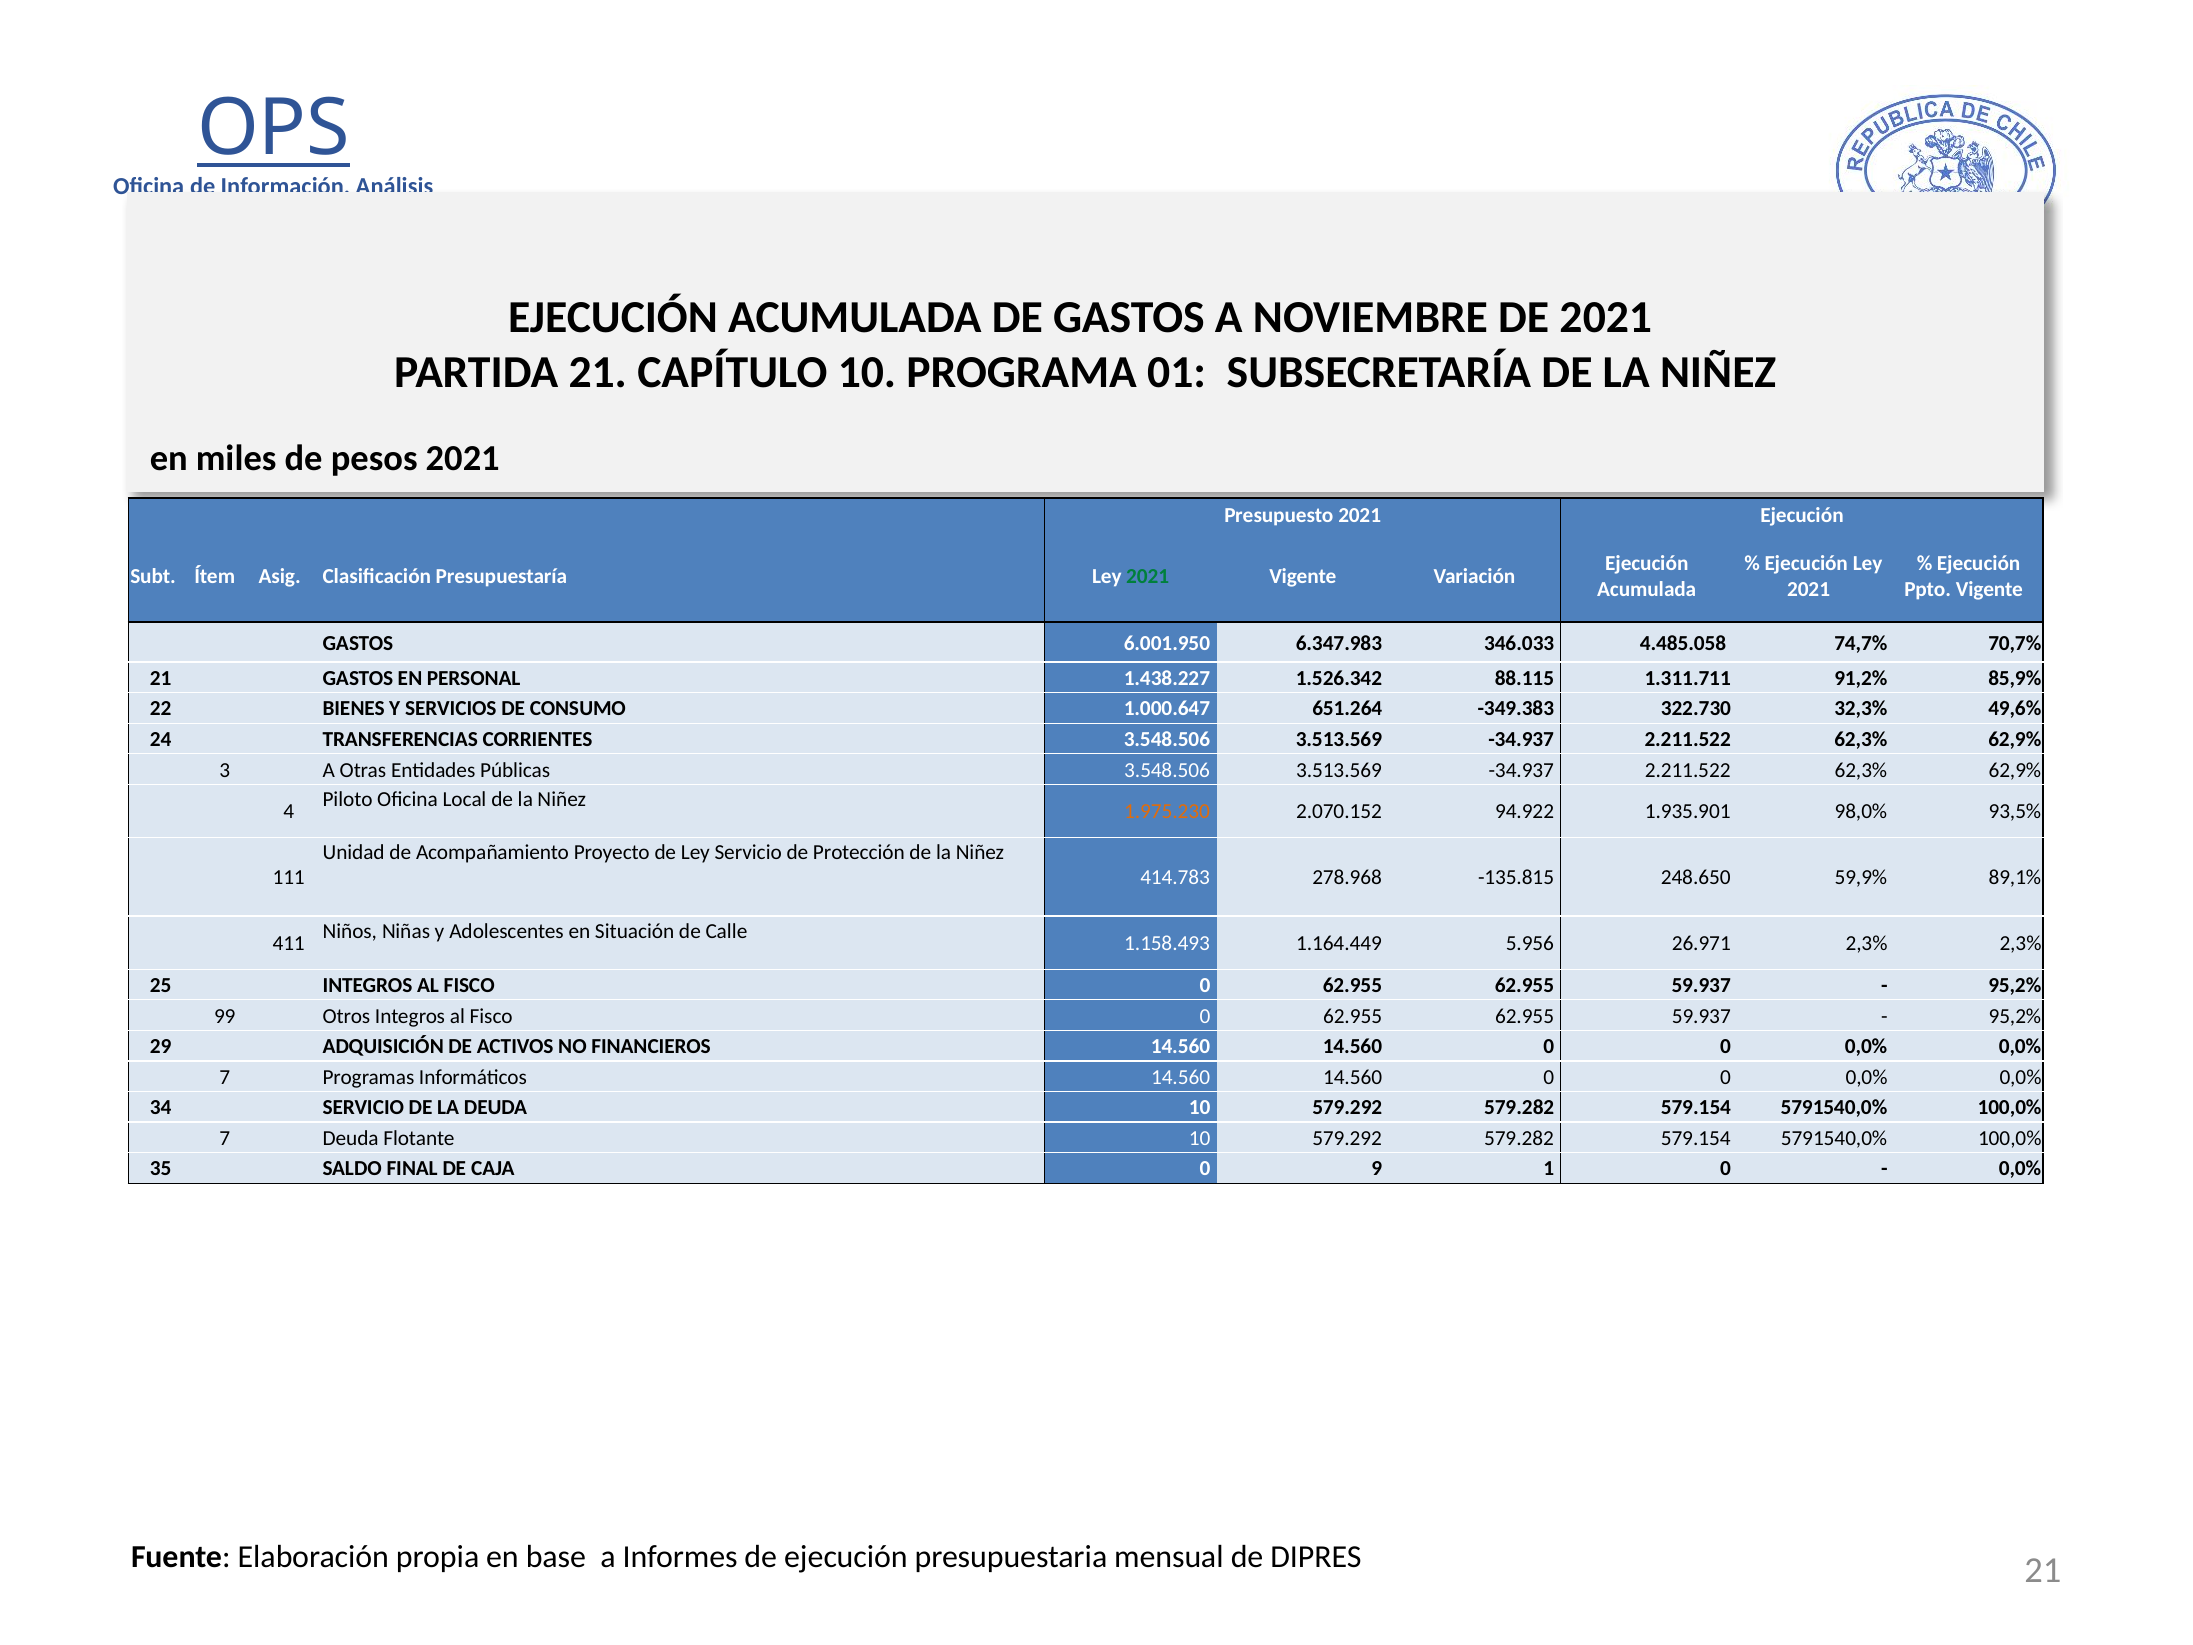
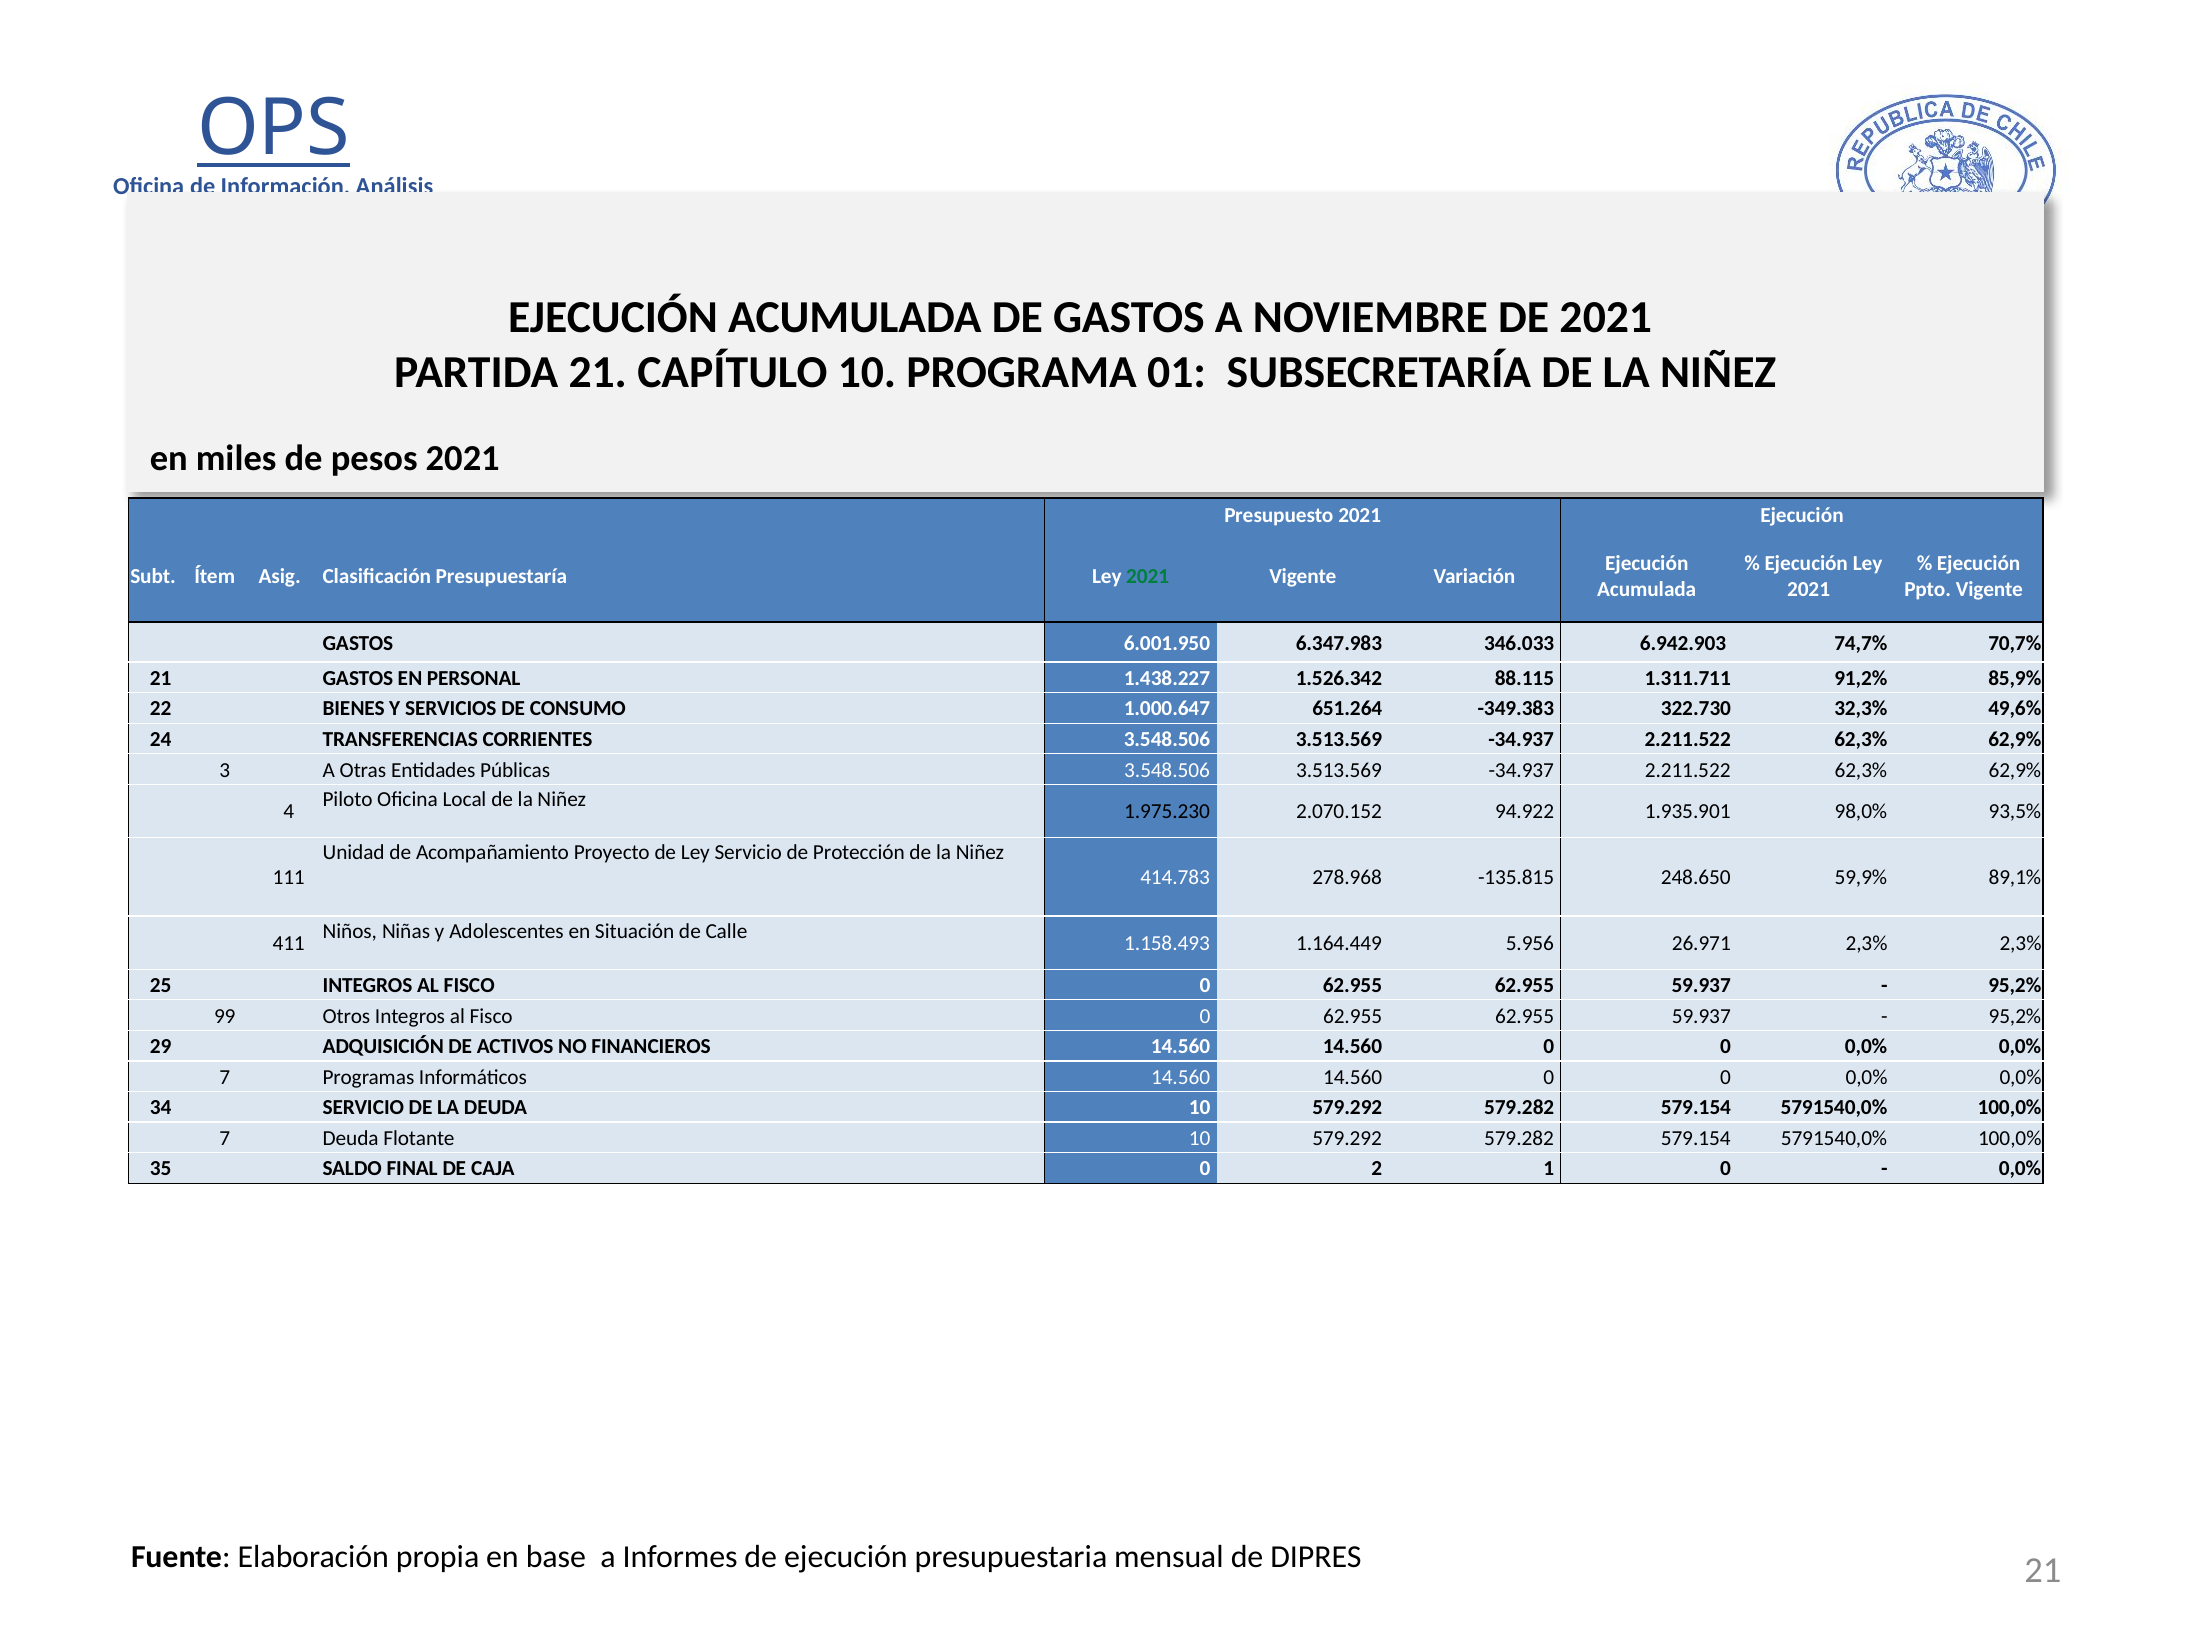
4.485.058: 4.485.058 -> 6.942.903
1.975.230 colour: orange -> black
9: 9 -> 2
